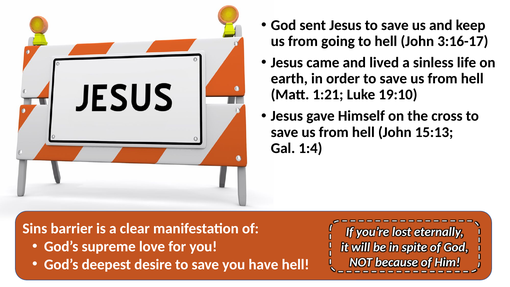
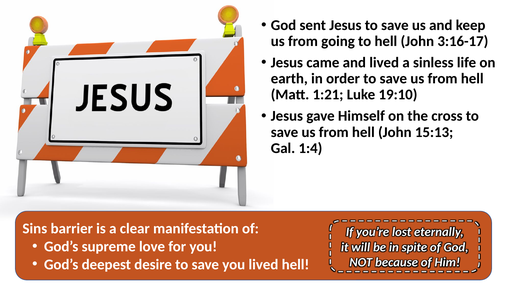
you have: have -> lived
